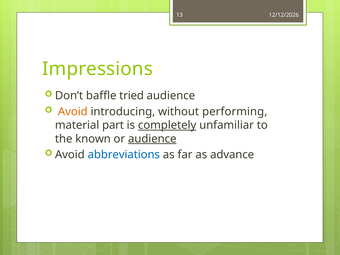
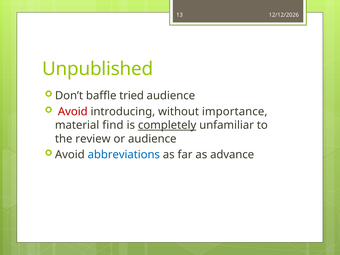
Impressions: Impressions -> Unpublished
Avoid at (73, 112) colour: orange -> red
performing: performing -> importance
part: part -> find
known: known -> review
audience at (152, 139) underline: present -> none
